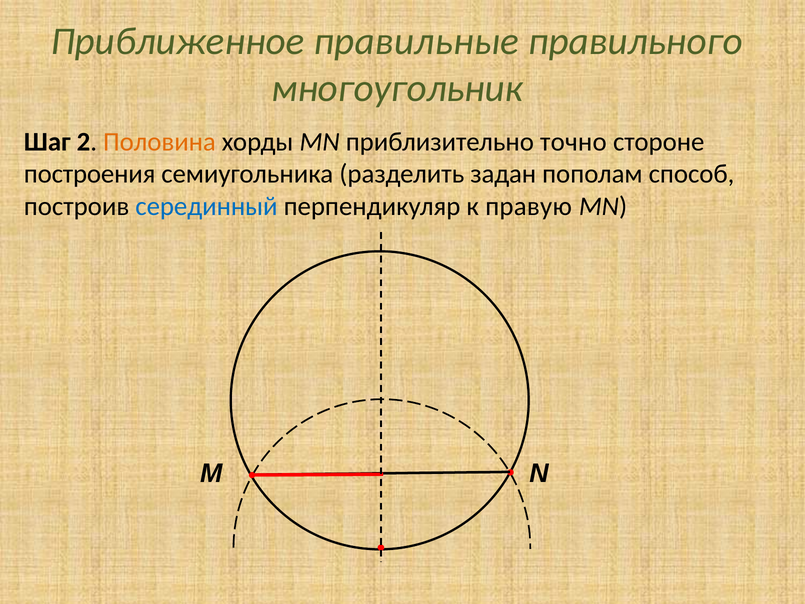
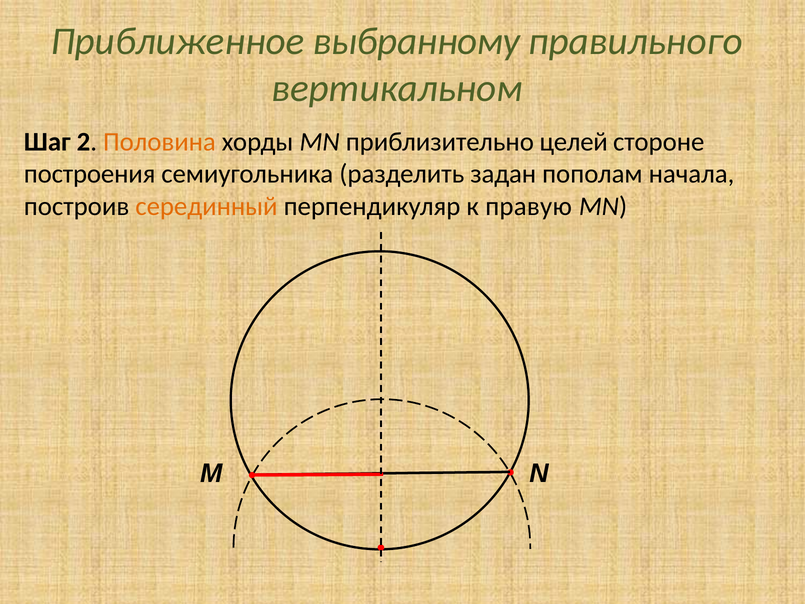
правильные: правильные -> выбранному
многоугольник: многоугольник -> вертикальном
точно: точно -> целей
способ: способ -> начала
серединный colour: blue -> orange
